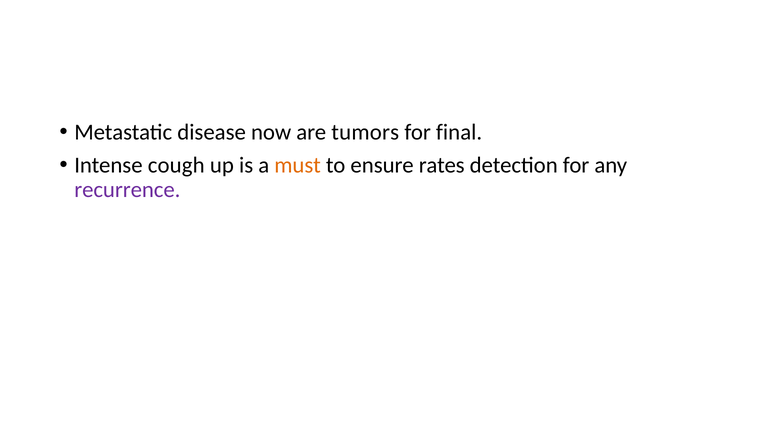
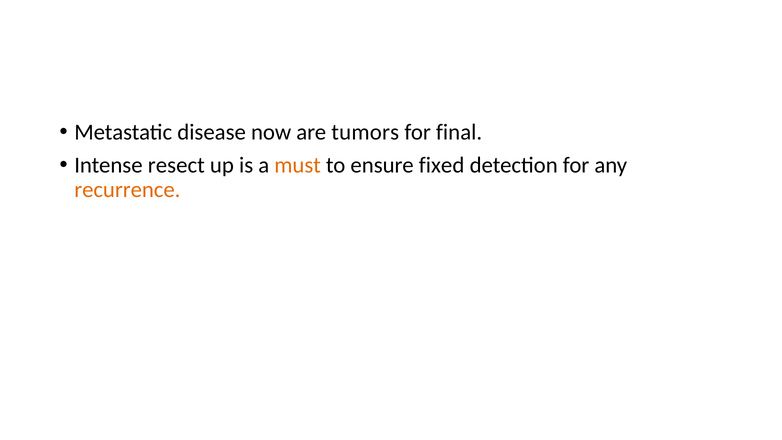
cough: cough -> resect
rates: rates -> fixed
recurrence colour: purple -> orange
